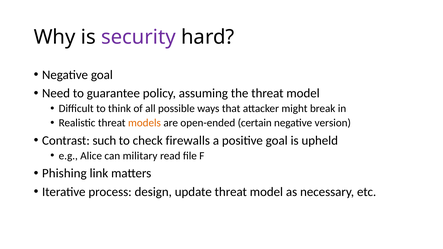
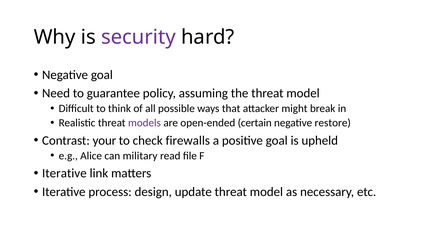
models colour: orange -> purple
version: version -> restore
such: such -> your
Phishing at (64, 173): Phishing -> Iterative
